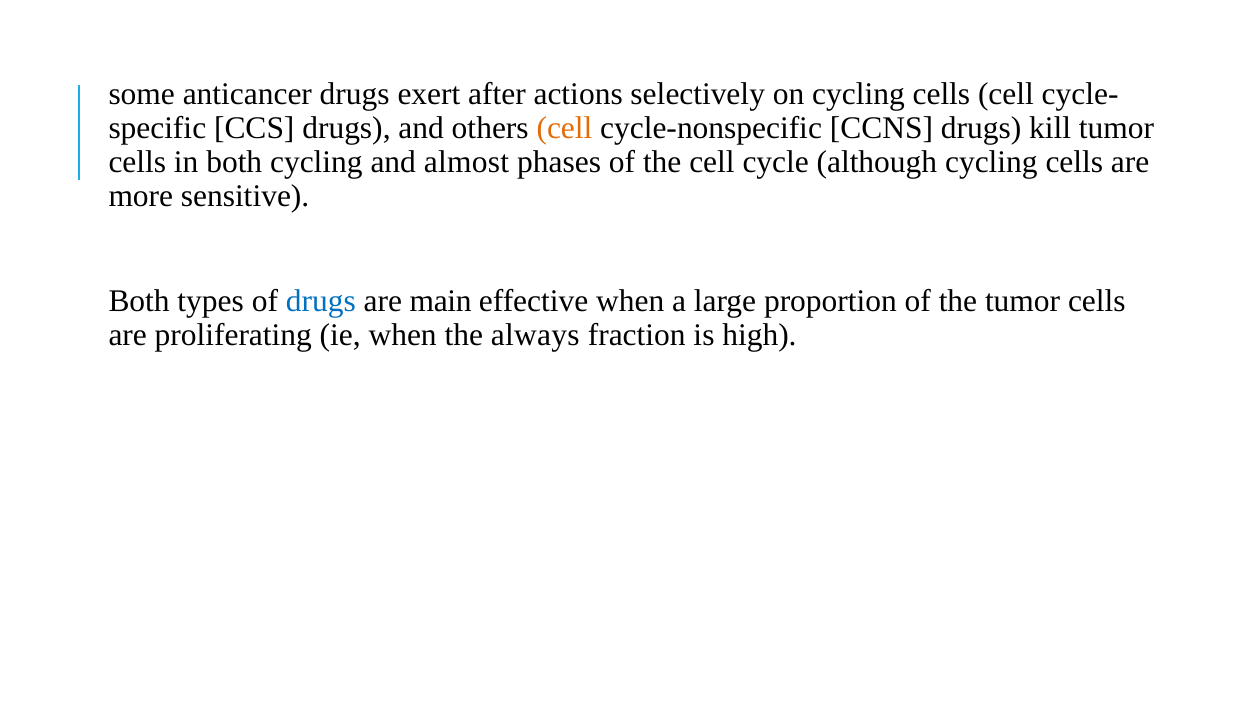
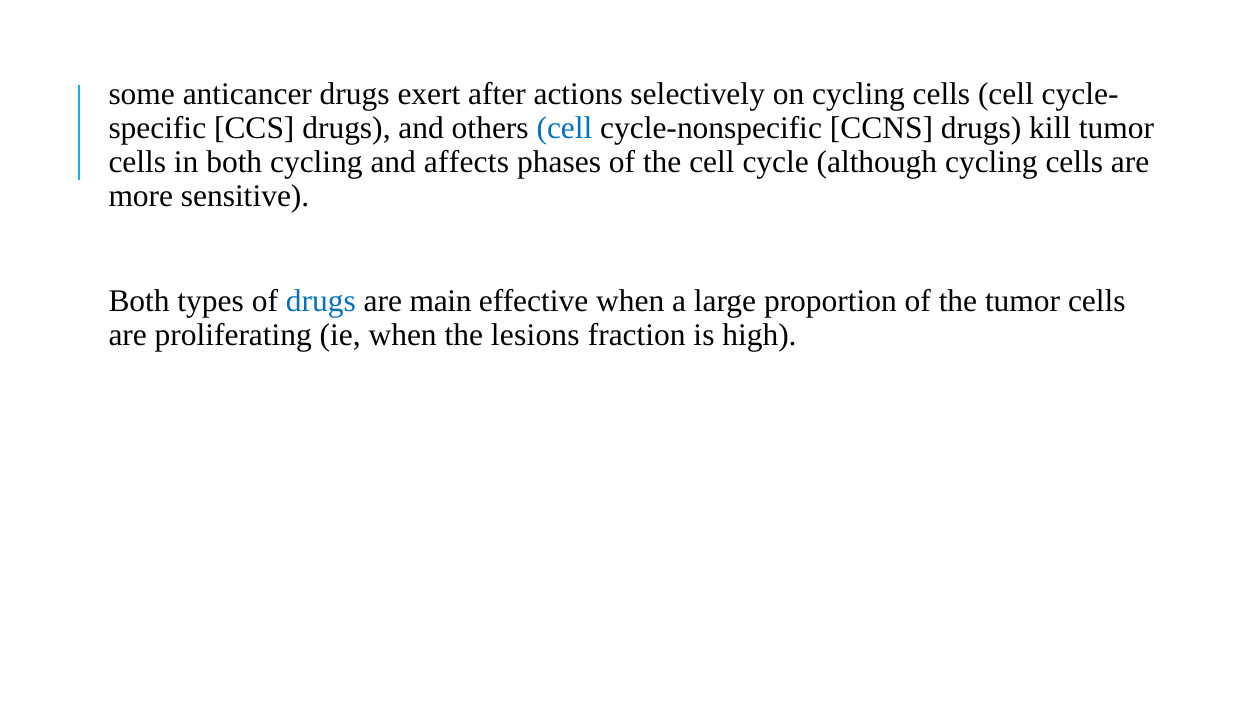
cell at (564, 128) colour: orange -> blue
almost: almost -> affects
always: always -> lesions
